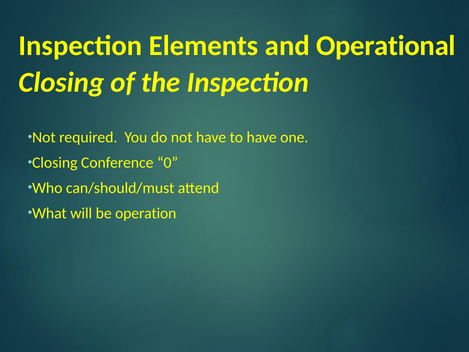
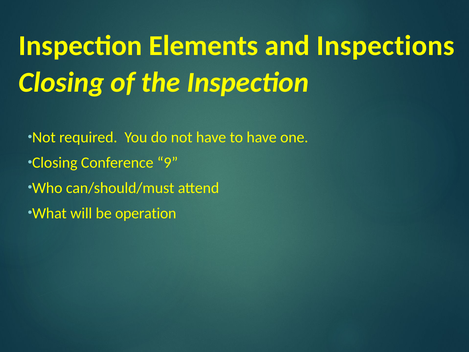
Operational: Operational -> Inspections
0: 0 -> 9
